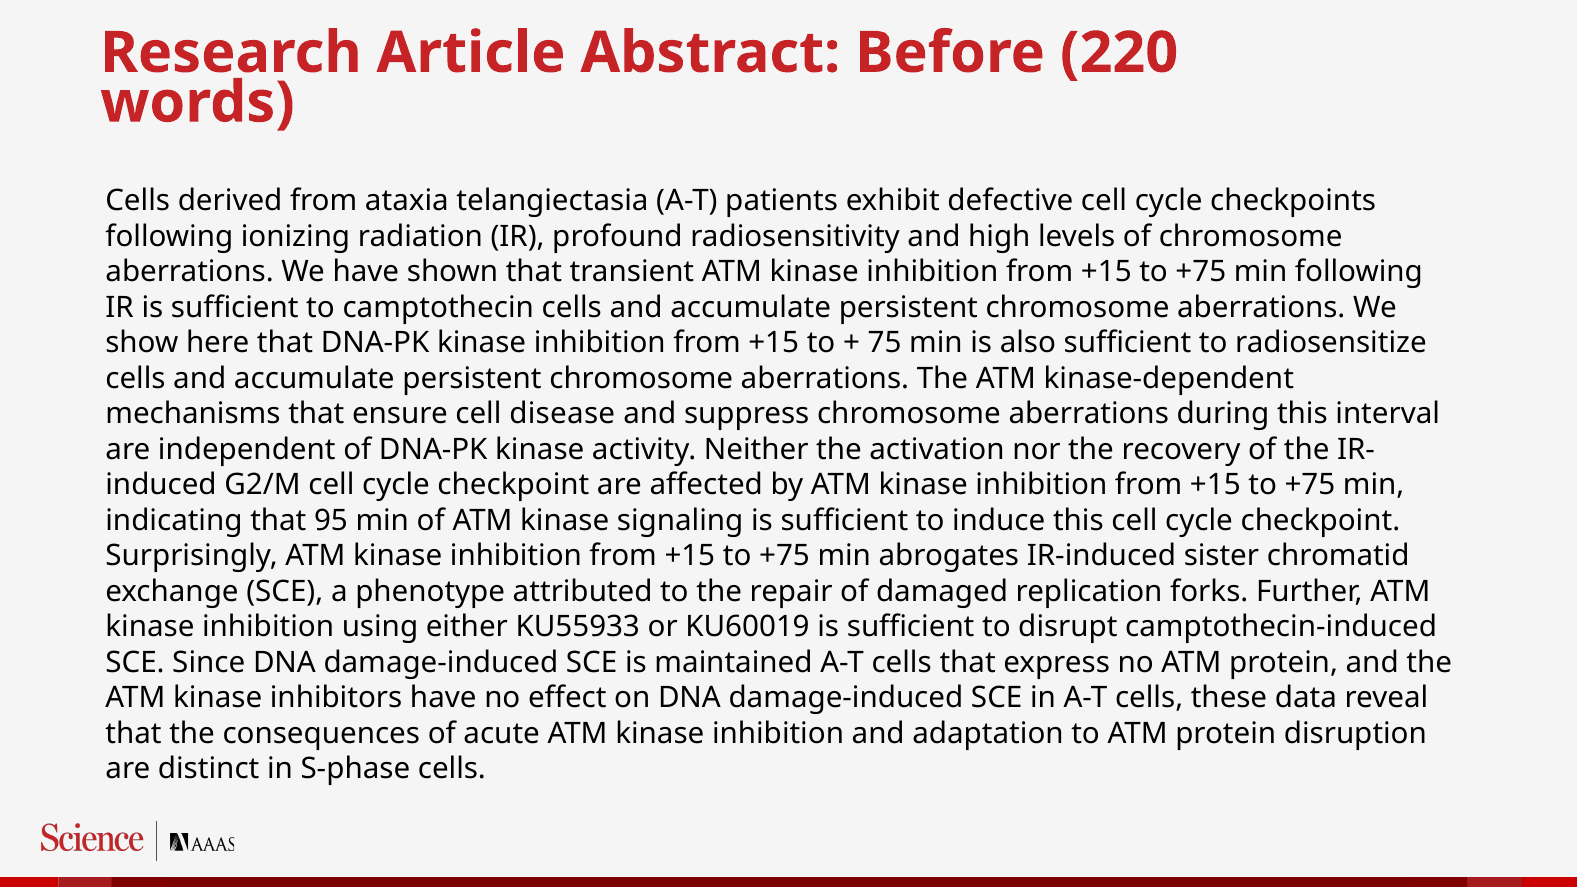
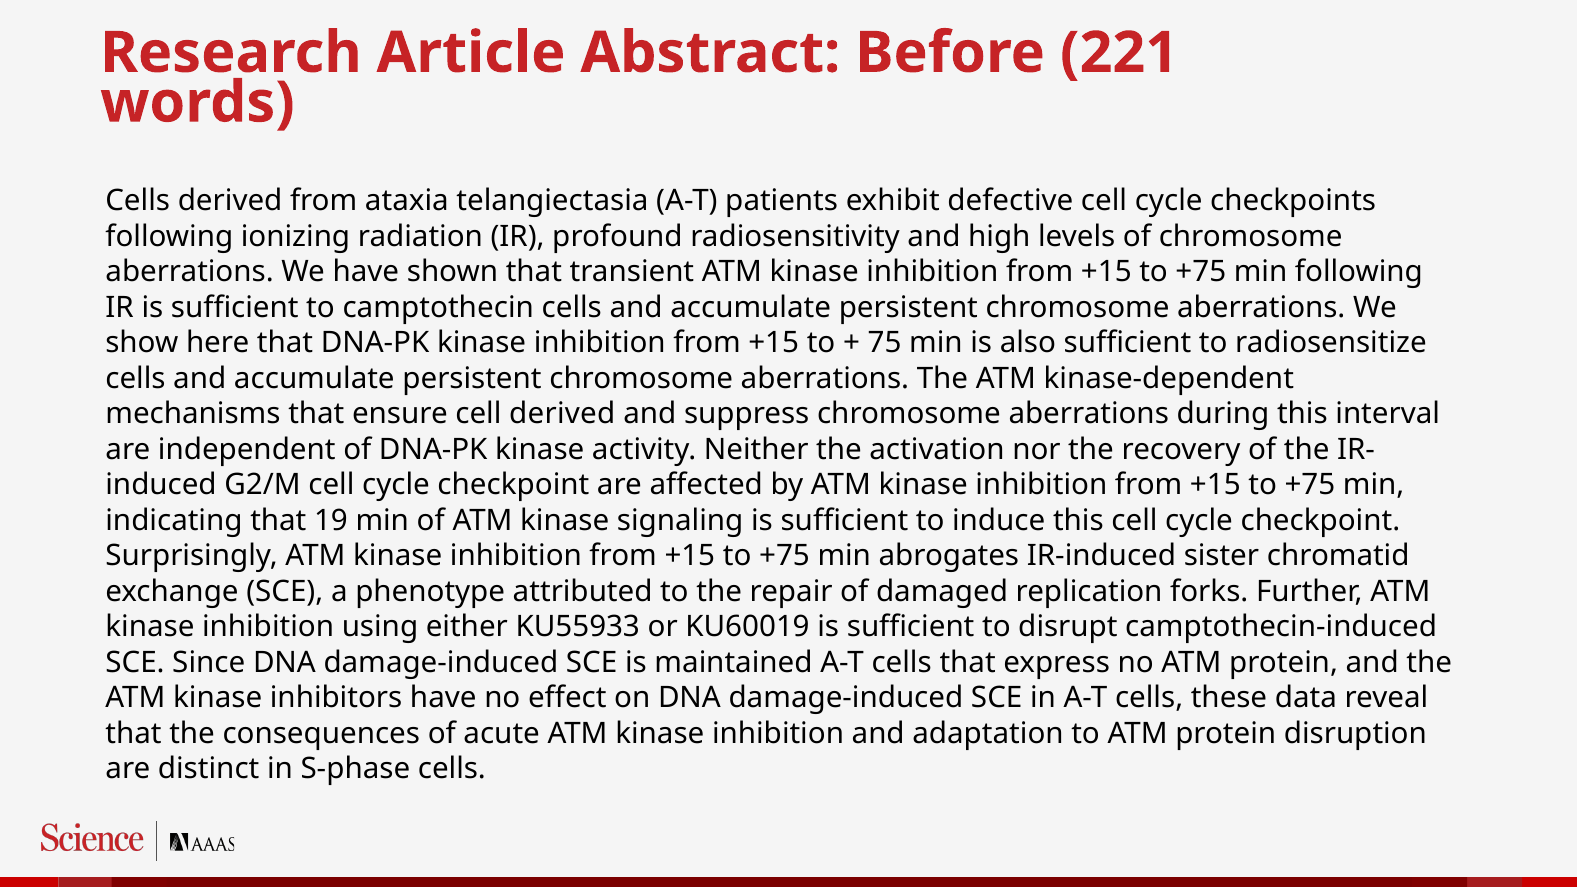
220: 220 -> 221
cell disease: disease -> derived
95: 95 -> 19
